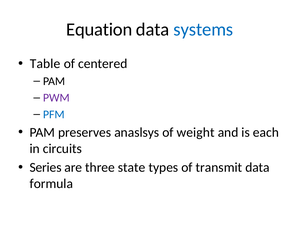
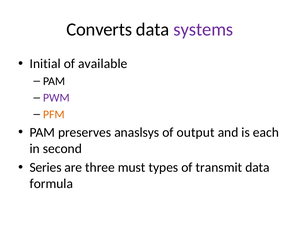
Equation: Equation -> Converts
systems colour: blue -> purple
Table: Table -> Initial
centered: centered -> available
PFM colour: blue -> orange
weight: weight -> output
circuits: circuits -> second
state: state -> must
